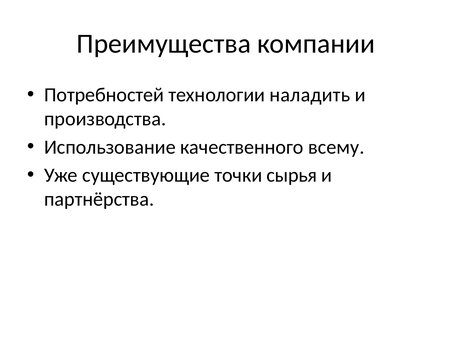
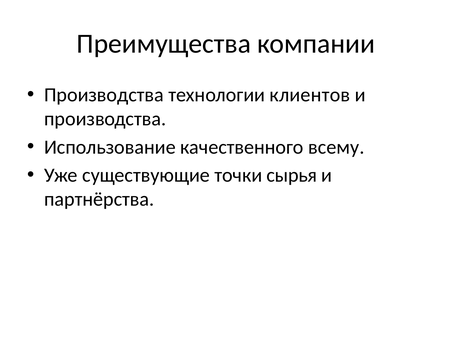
Потребностей at (104, 95): Потребностей -> Производства
наладить: наладить -> клиентов
